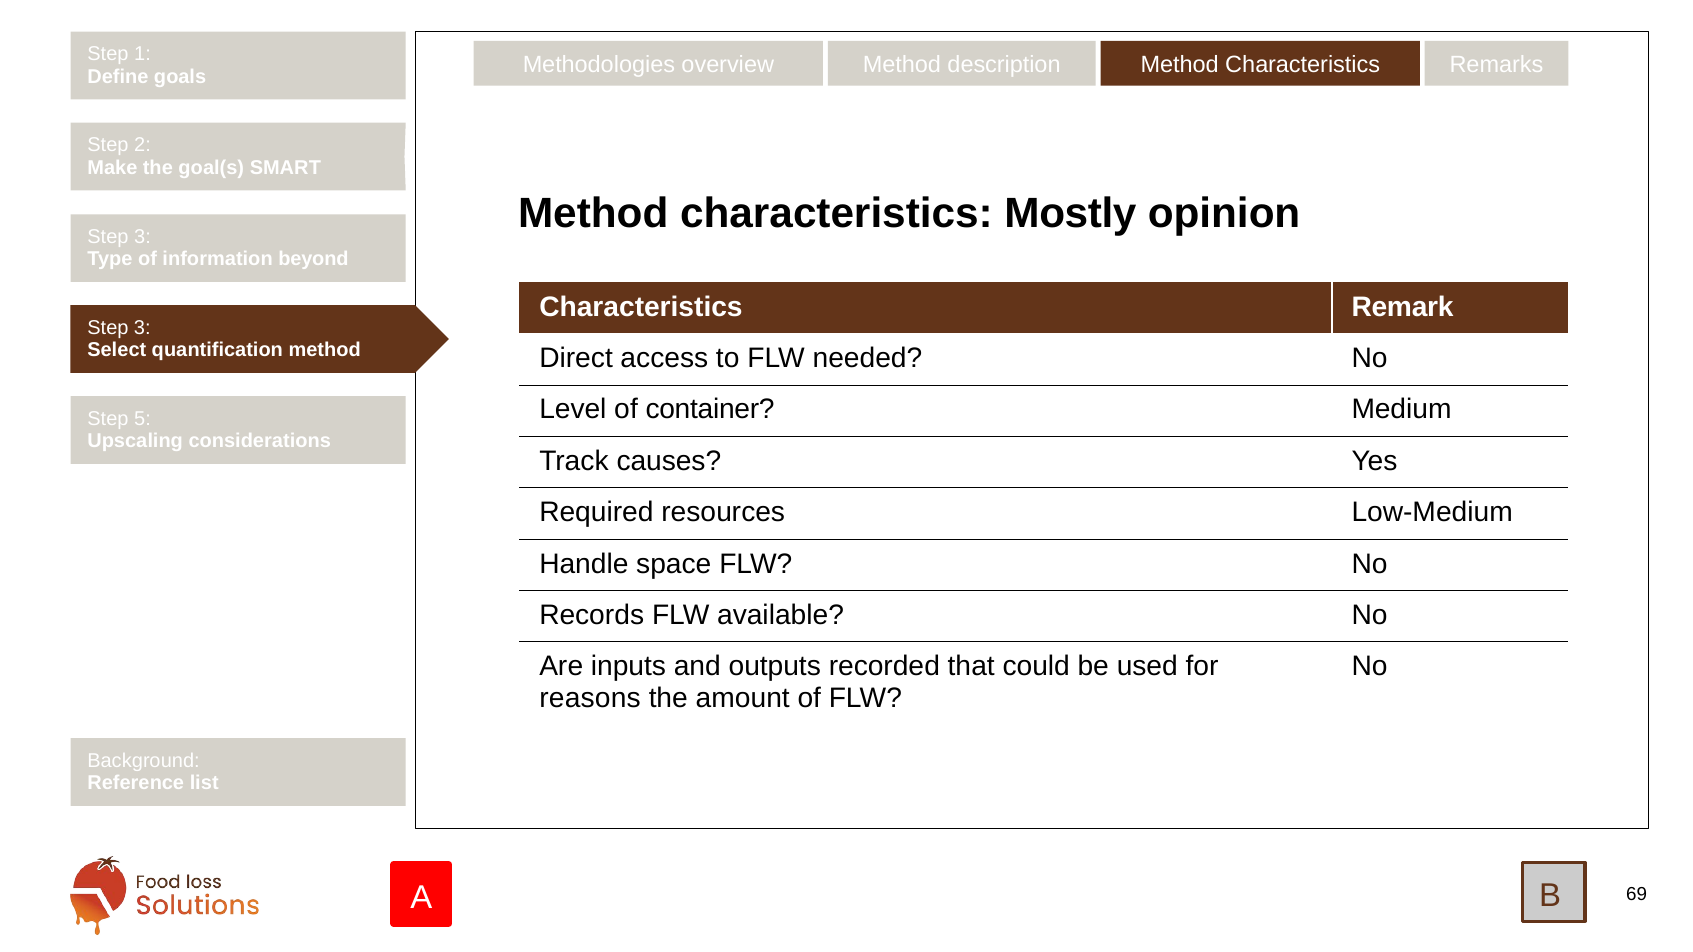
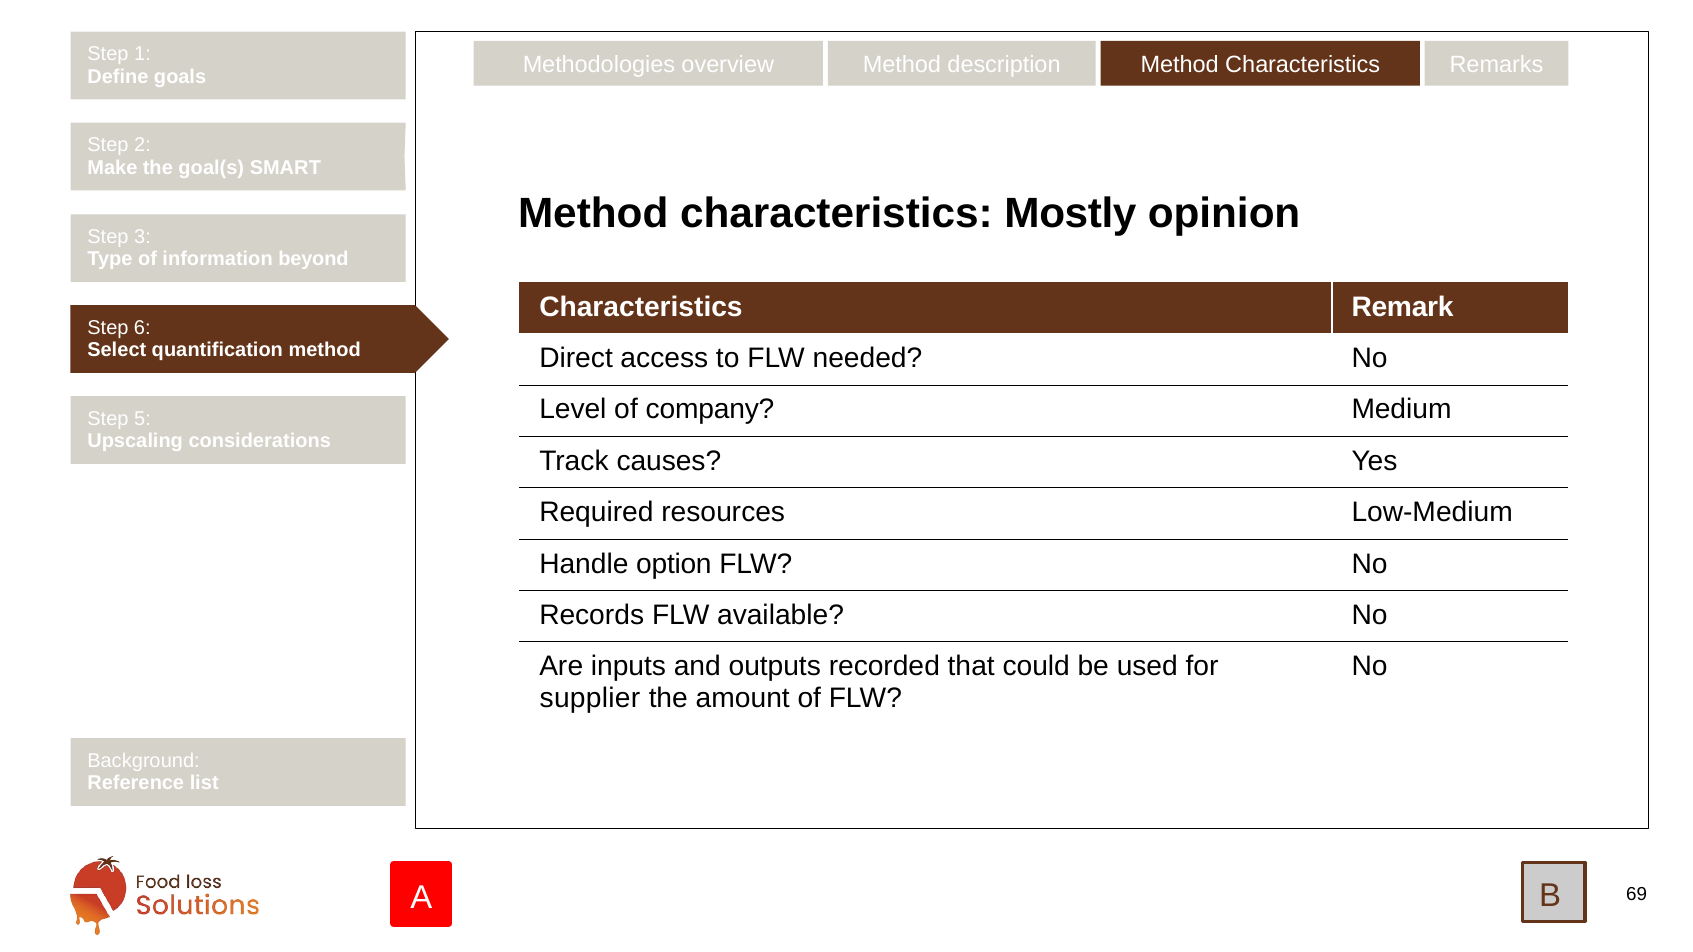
3 at (142, 328): 3 -> 6
container: container -> company
space: space -> option
reasons: reasons -> supplier
